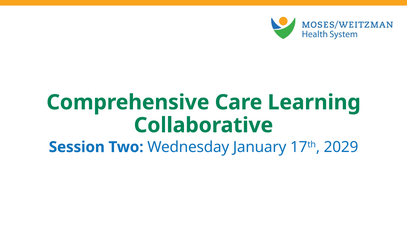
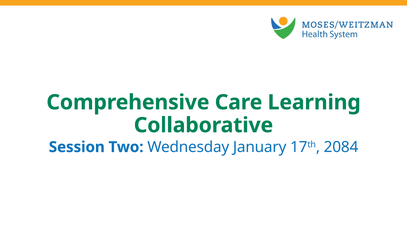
2029: 2029 -> 2084
